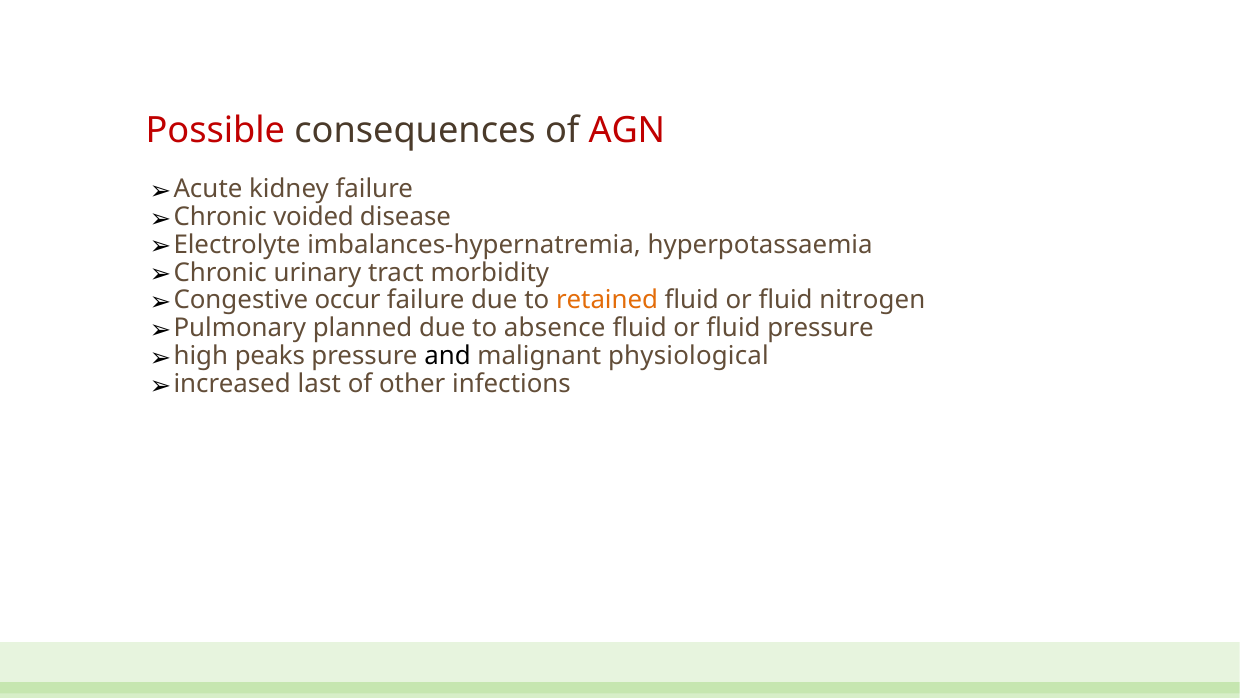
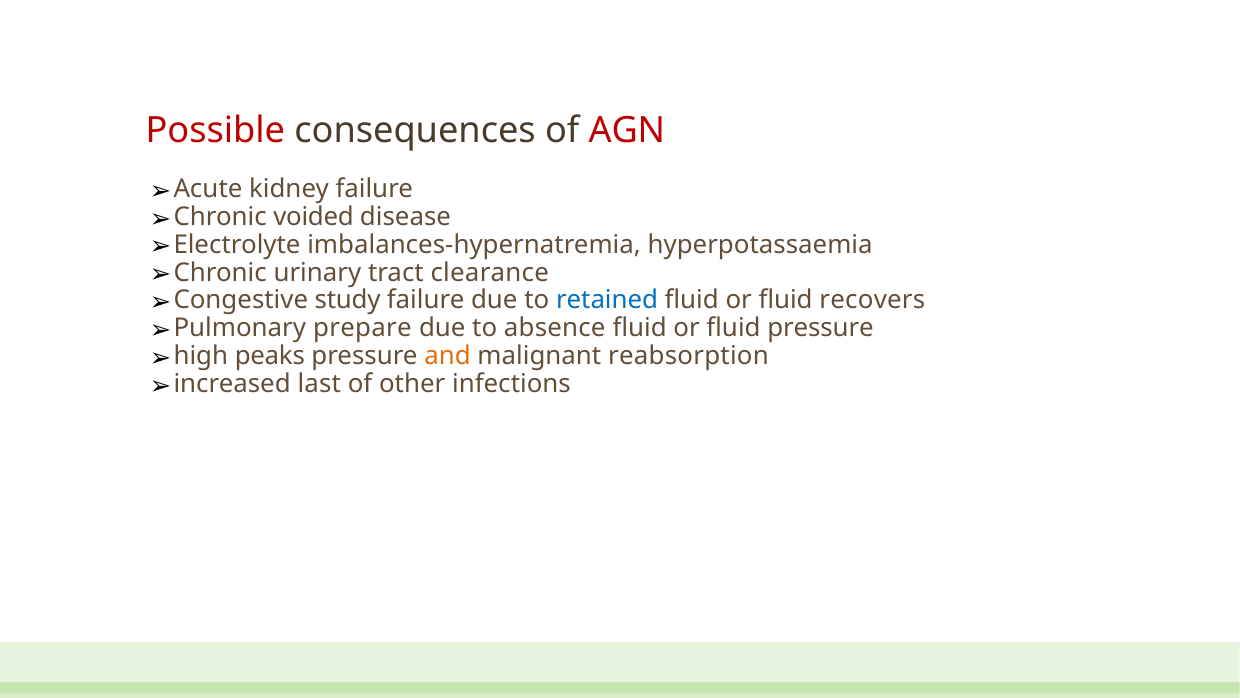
morbidity: morbidity -> clearance
occur: occur -> study
retained colour: orange -> blue
nitrogen: nitrogen -> recovers
planned: planned -> prepare
and colour: black -> orange
physiological: physiological -> reabsorption
